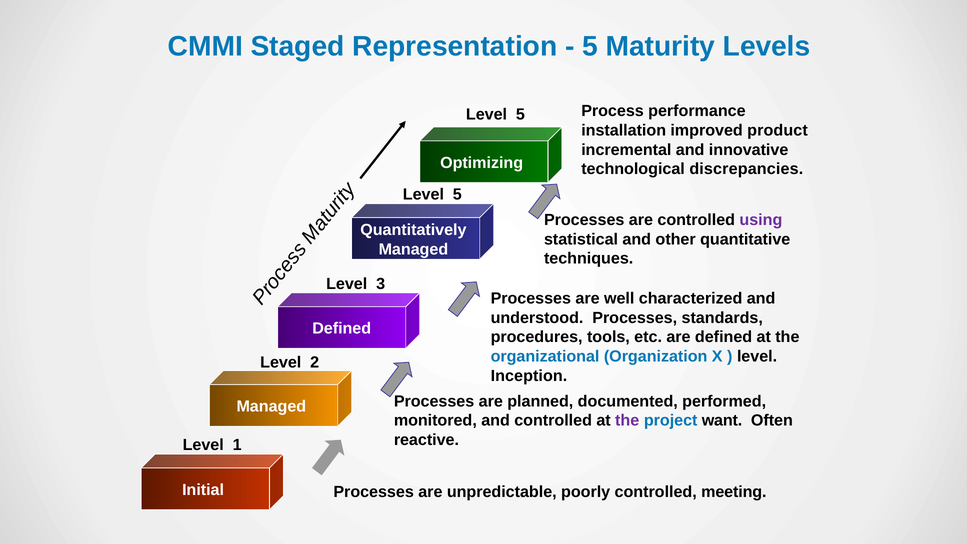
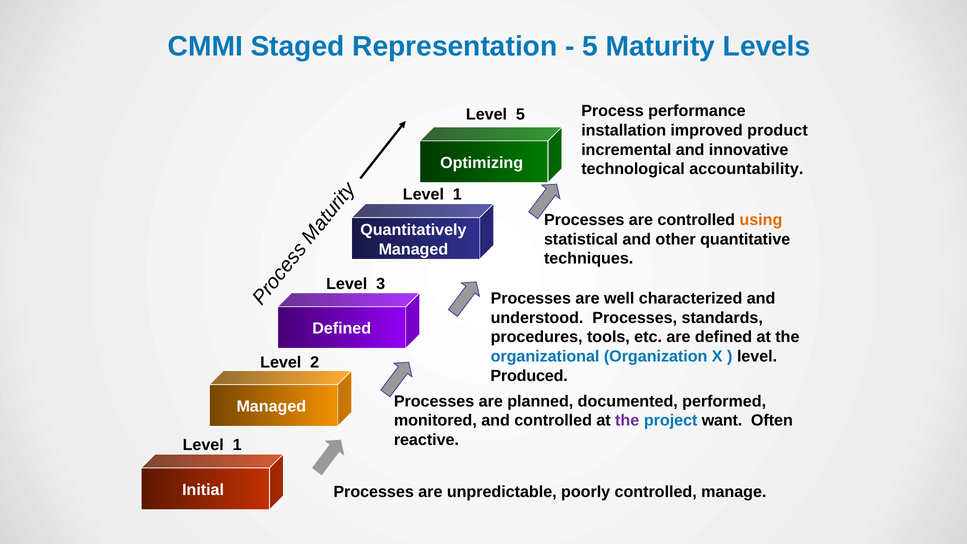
discrepancies: discrepancies -> accountability
5 at (457, 195): 5 -> 1
using colour: purple -> orange
Inception: Inception -> Produced
meeting: meeting -> manage
